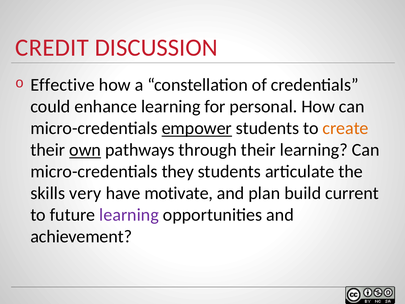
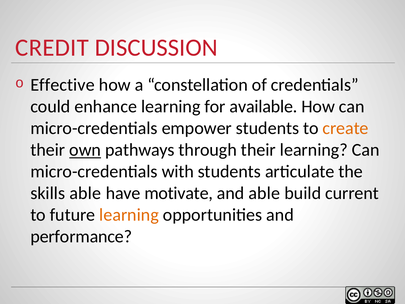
personal: personal -> available
empower underline: present -> none
they: they -> with
skills very: very -> able
and plan: plan -> able
learning at (129, 215) colour: purple -> orange
achievement: achievement -> performance
